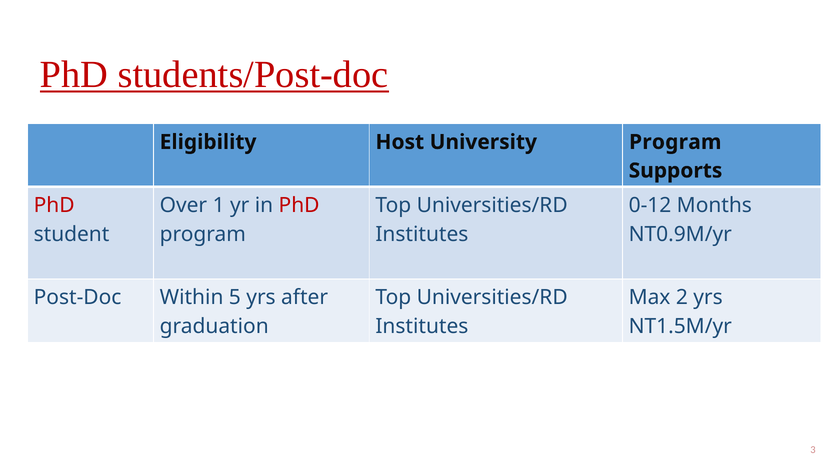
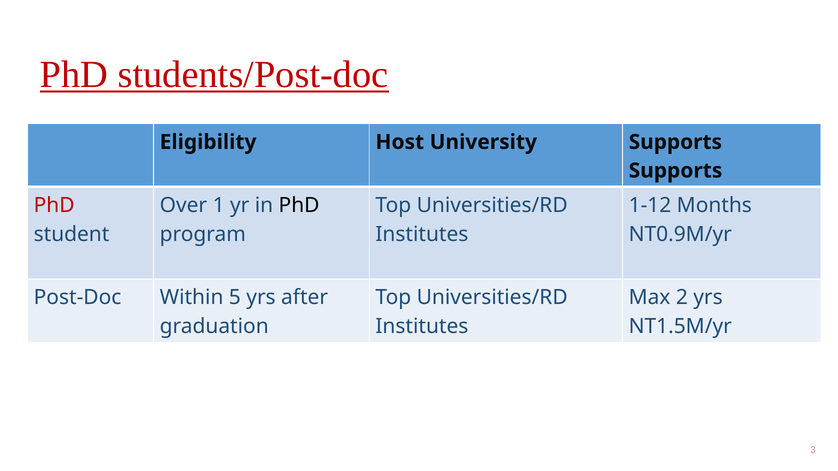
University Program: Program -> Supports
PhD at (299, 206) colour: red -> black
0-12: 0-12 -> 1-12
